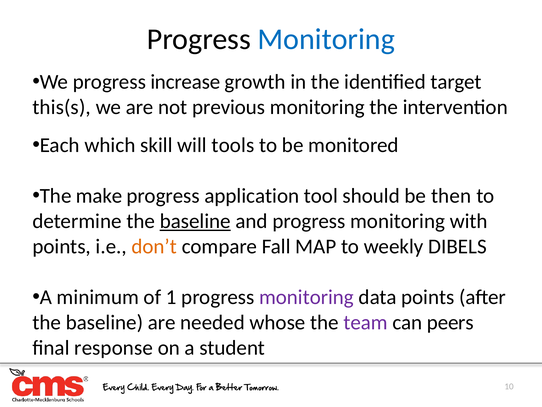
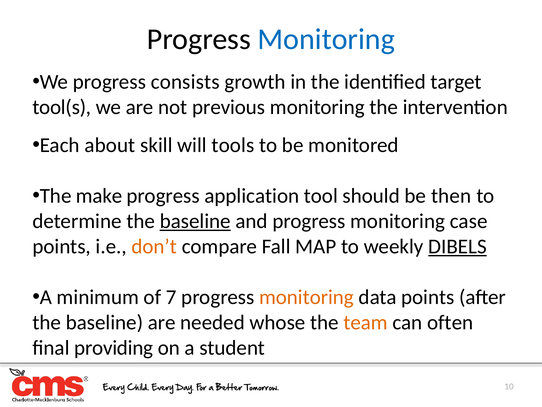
increase: increase -> consists
this(s: this(s -> tool(s
which: which -> about
with: with -> case
DIBELS underline: none -> present
1: 1 -> 7
monitoring at (306, 297) colour: purple -> orange
team colour: purple -> orange
peers: peers -> often
response: response -> providing
